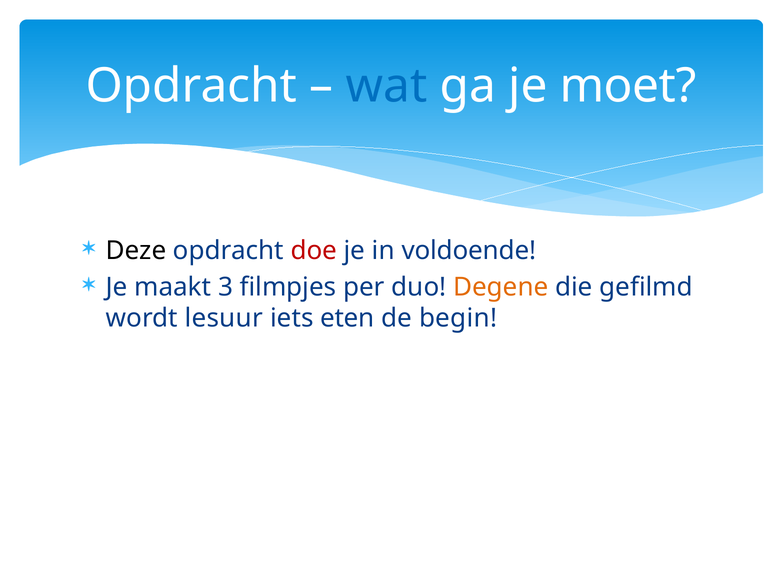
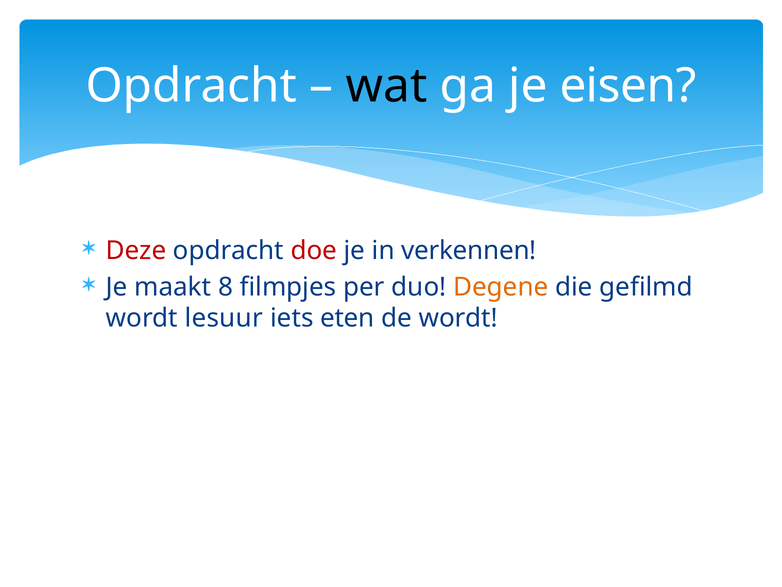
wat colour: blue -> black
moet: moet -> eisen
Deze colour: black -> red
voldoende: voldoende -> verkennen
3: 3 -> 8
de begin: begin -> wordt
